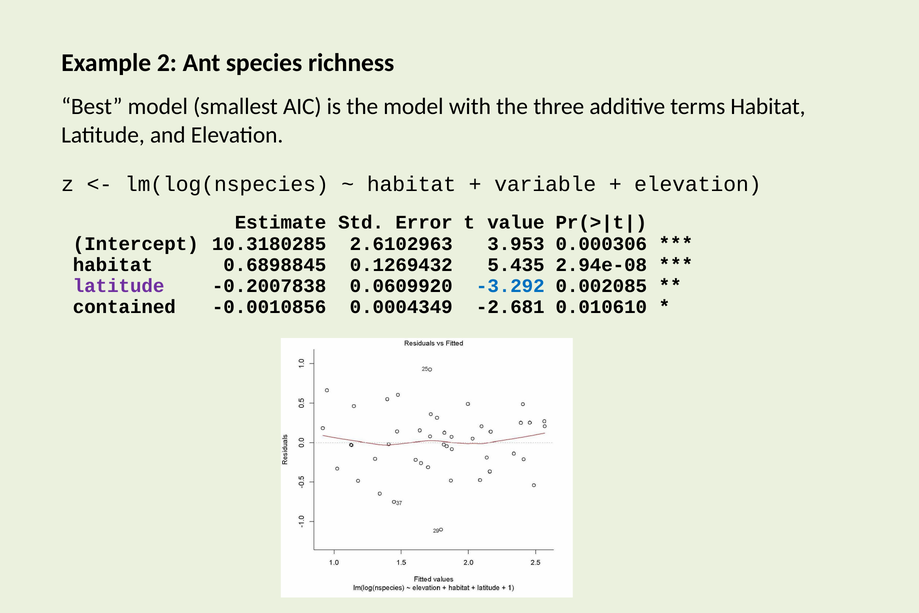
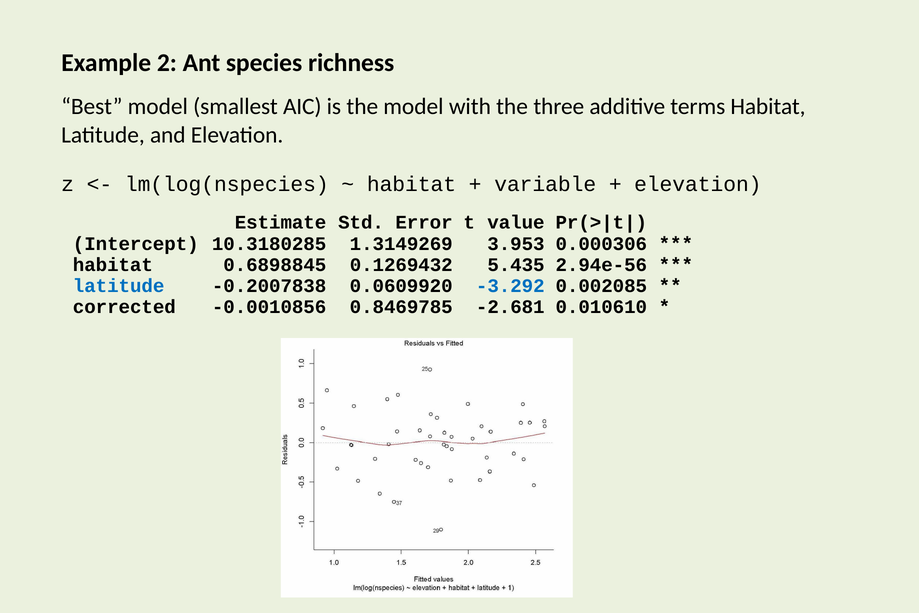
2.6102963: 2.6102963 -> 1.3149269
2.94e-08: 2.94e-08 -> 2.94e-56
latitude at (119, 286) colour: purple -> blue
contained: contained -> corrected
0.0004349: 0.0004349 -> 0.8469785
